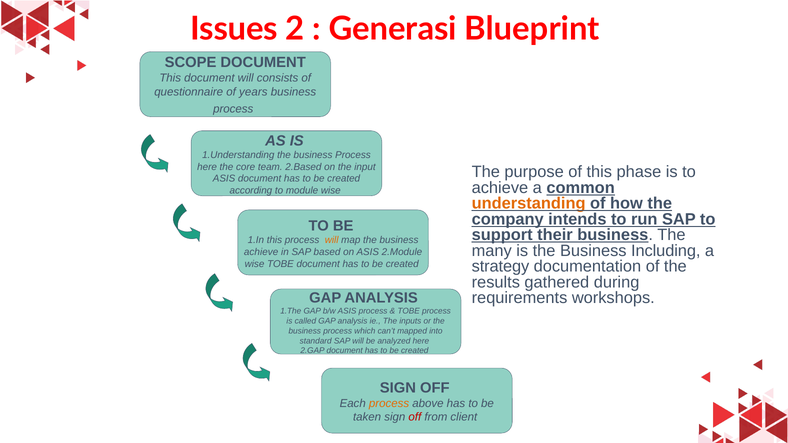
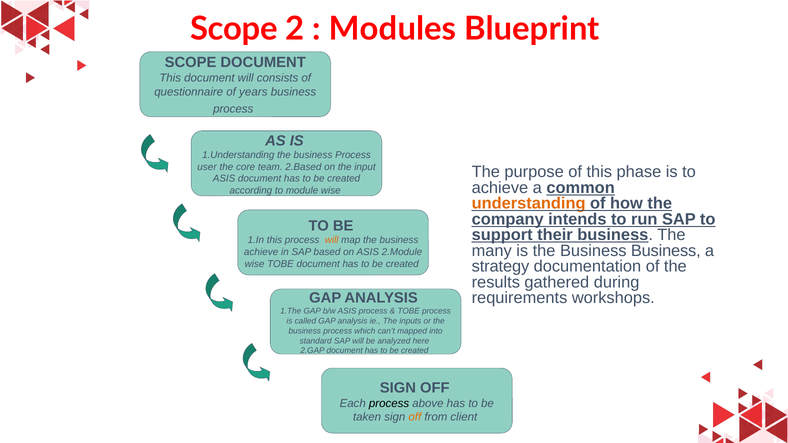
Issues at (234, 29): Issues -> Scope
Generasi: Generasi -> Modules
here at (207, 167): here -> user
Business Including: Including -> Business
process at (389, 404) colour: orange -> black
off at (415, 417) colour: red -> orange
